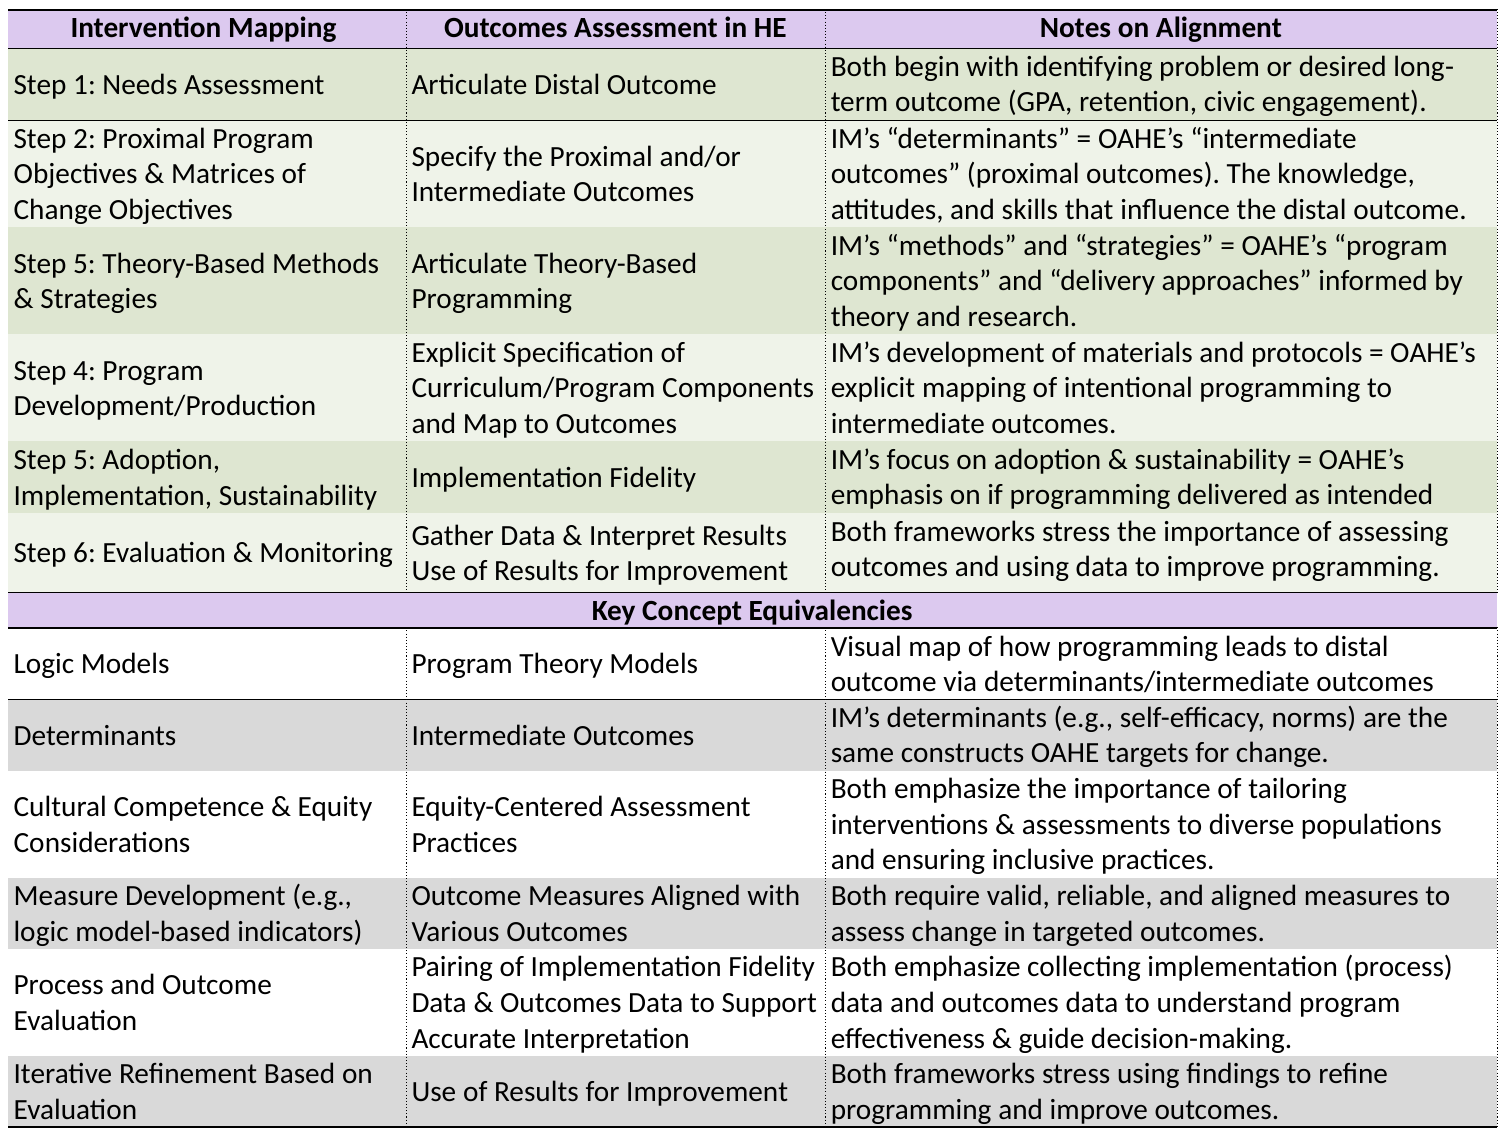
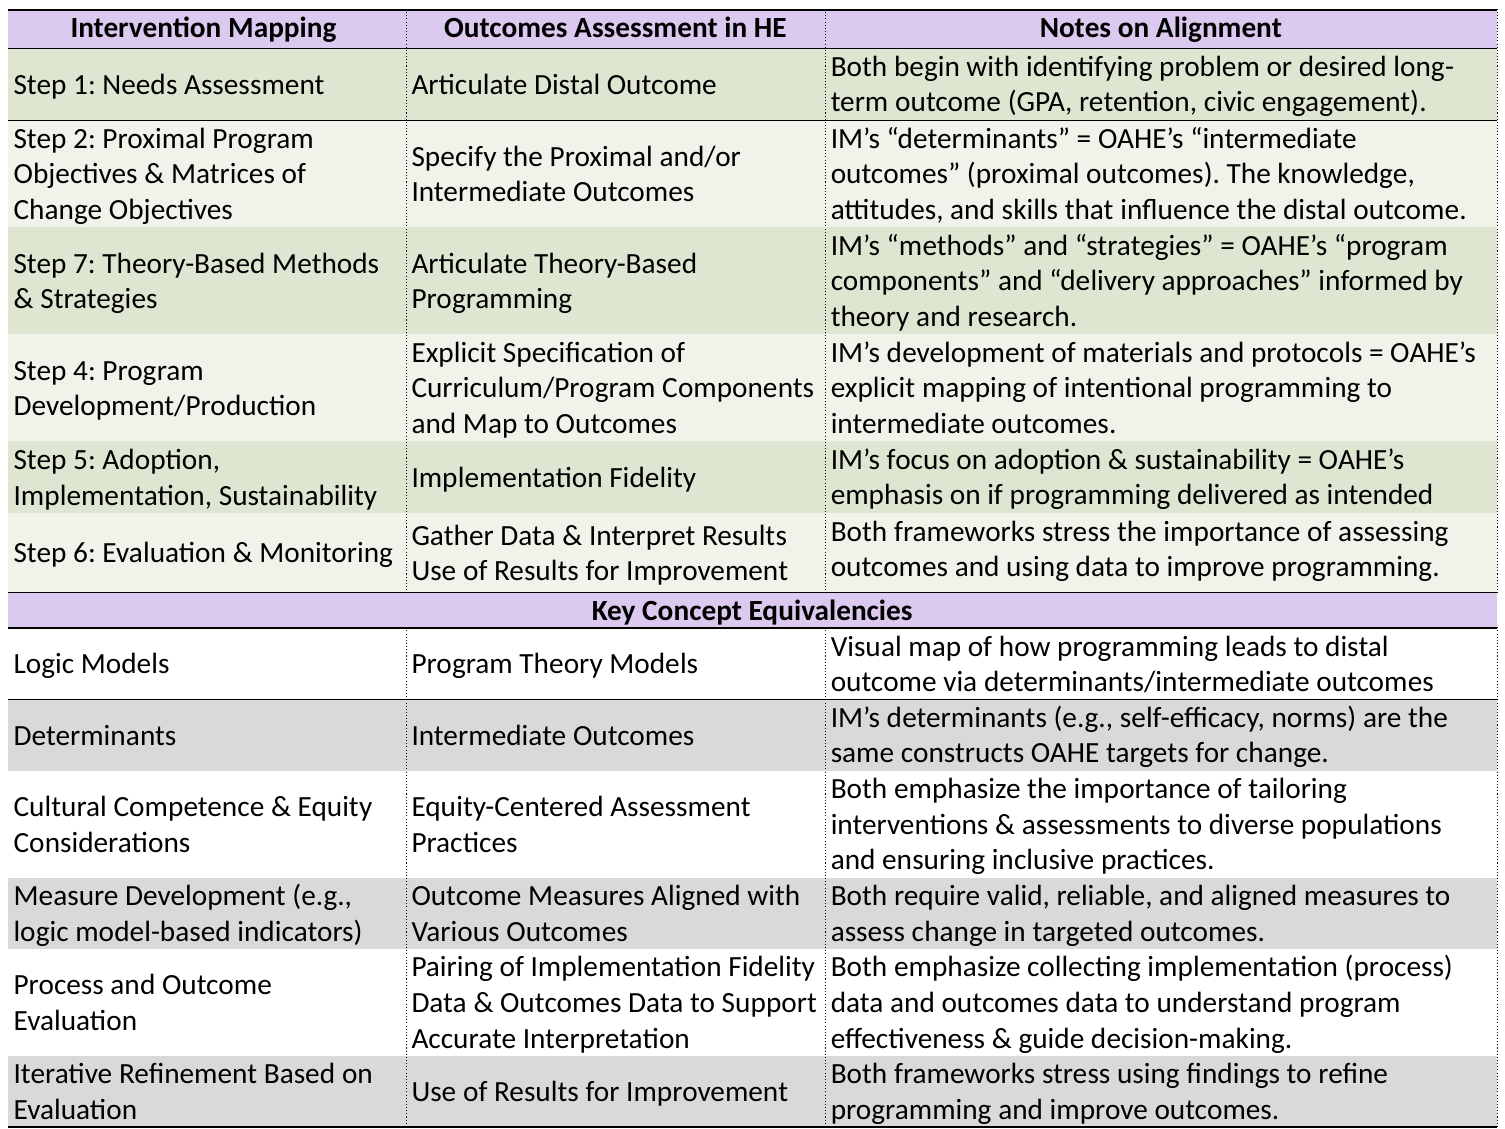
5 at (84, 263): 5 -> 7
